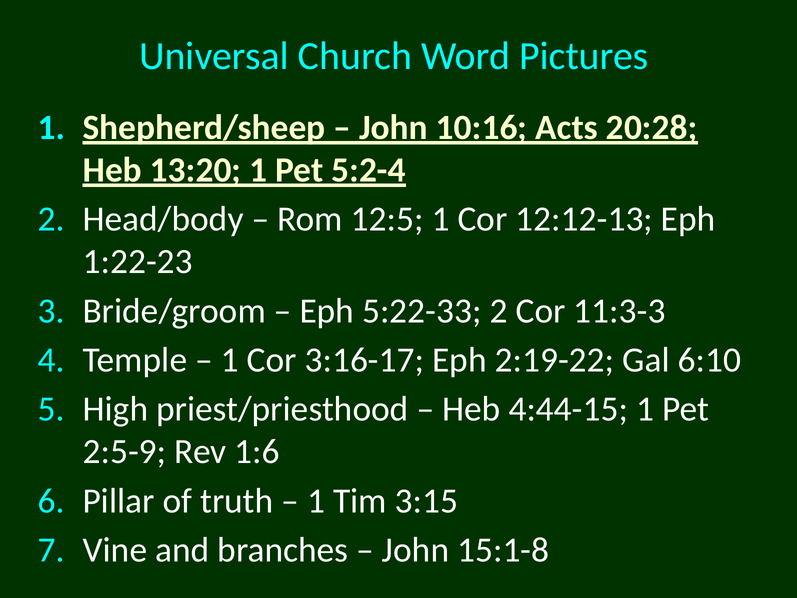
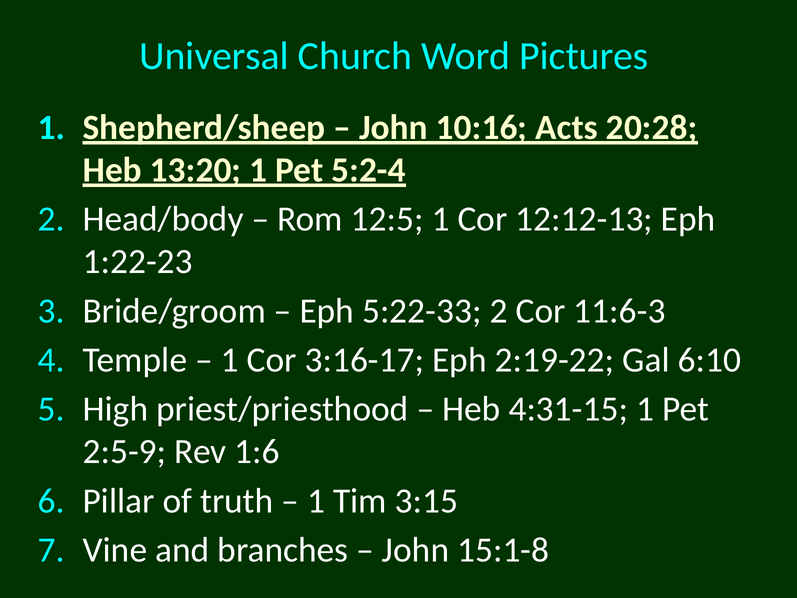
11:3-3: 11:3-3 -> 11:6-3
4:44-15: 4:44-15 -> 4:31-15
